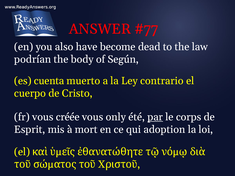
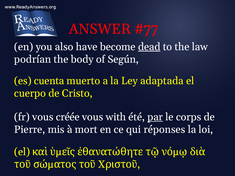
dead underline: none -> present
contrario: contrario -> adaptada
only: only -> with
Esprit: Esprit -> Pierre
adoption: adoption -> réponses
